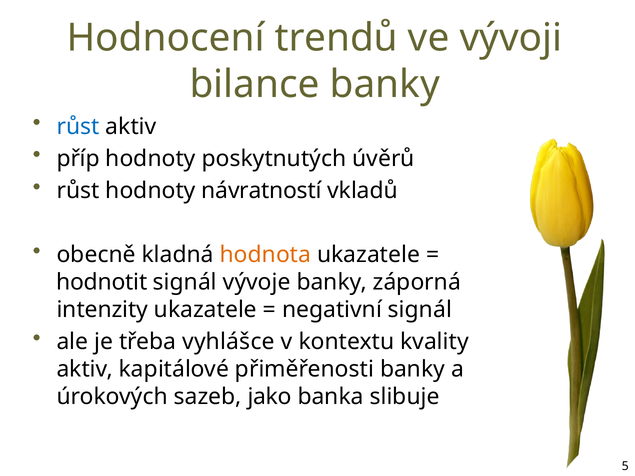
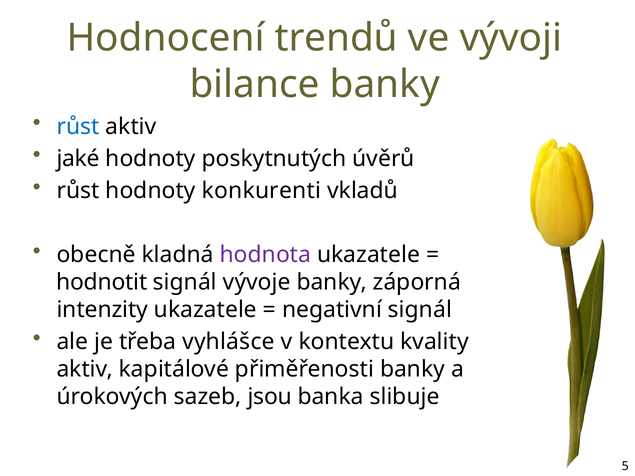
příp: příp -> jaké
návratností: návratností -> konkurenti
hodnota colour: orange -> purple
jako: jako -> jsou
